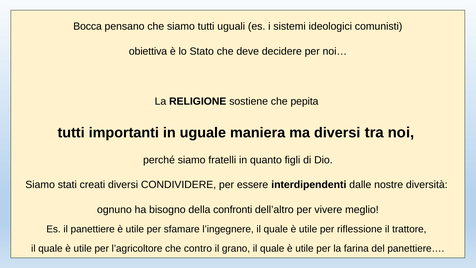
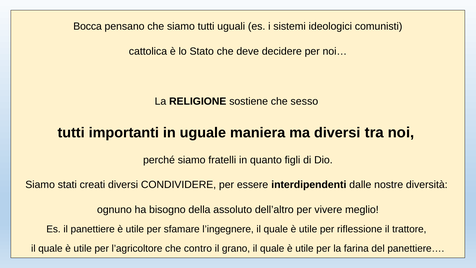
obiettiva: obiettiva -> cattolica
pepita: pepita -> sesso
confronti: confronti -> assoluto
